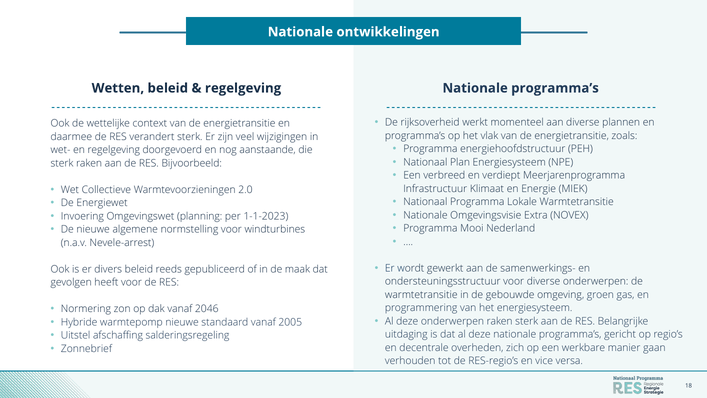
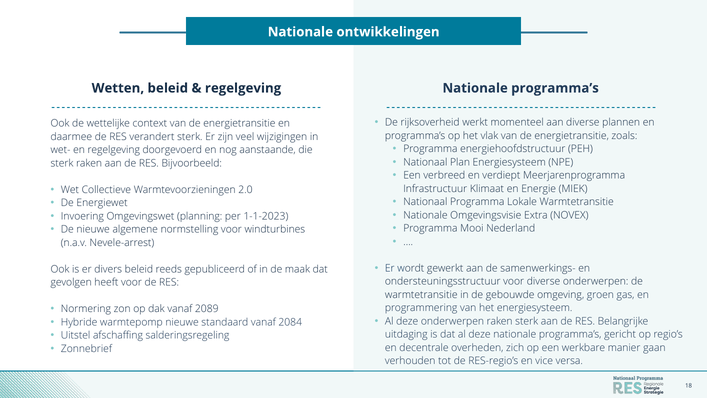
2046: 2046 -> 2089
2005: 2005 -> 2084
